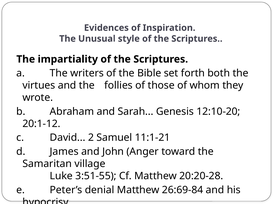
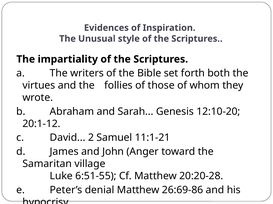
3:51-55: 3:51-55 -> 6:51-55
26:69-84: 26:69-84 -> 26:69-86
